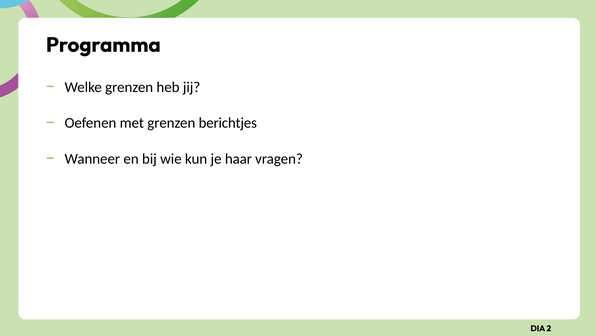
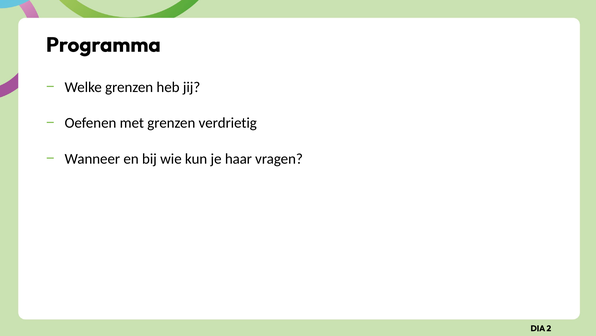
berichtjes: berichtjes -> verdrietig
